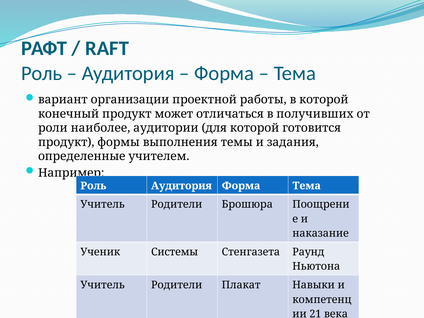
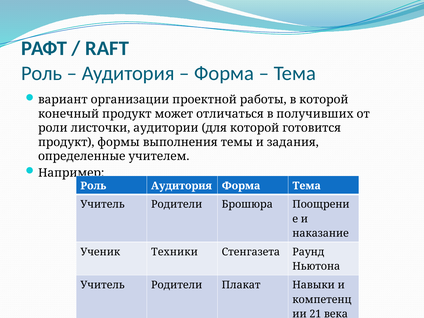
наиболее: наиболее -> листочки
Системы: Системы -> Техники
